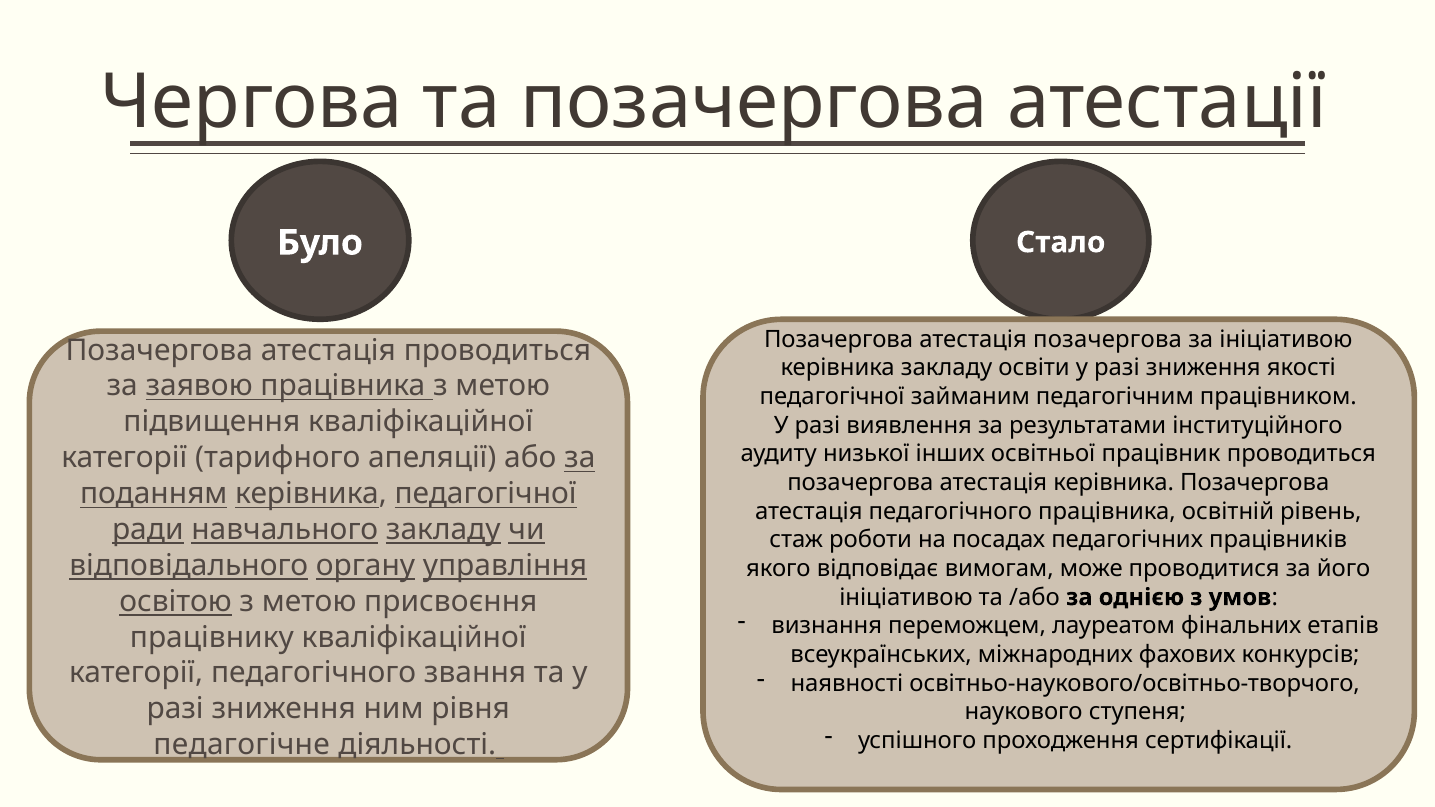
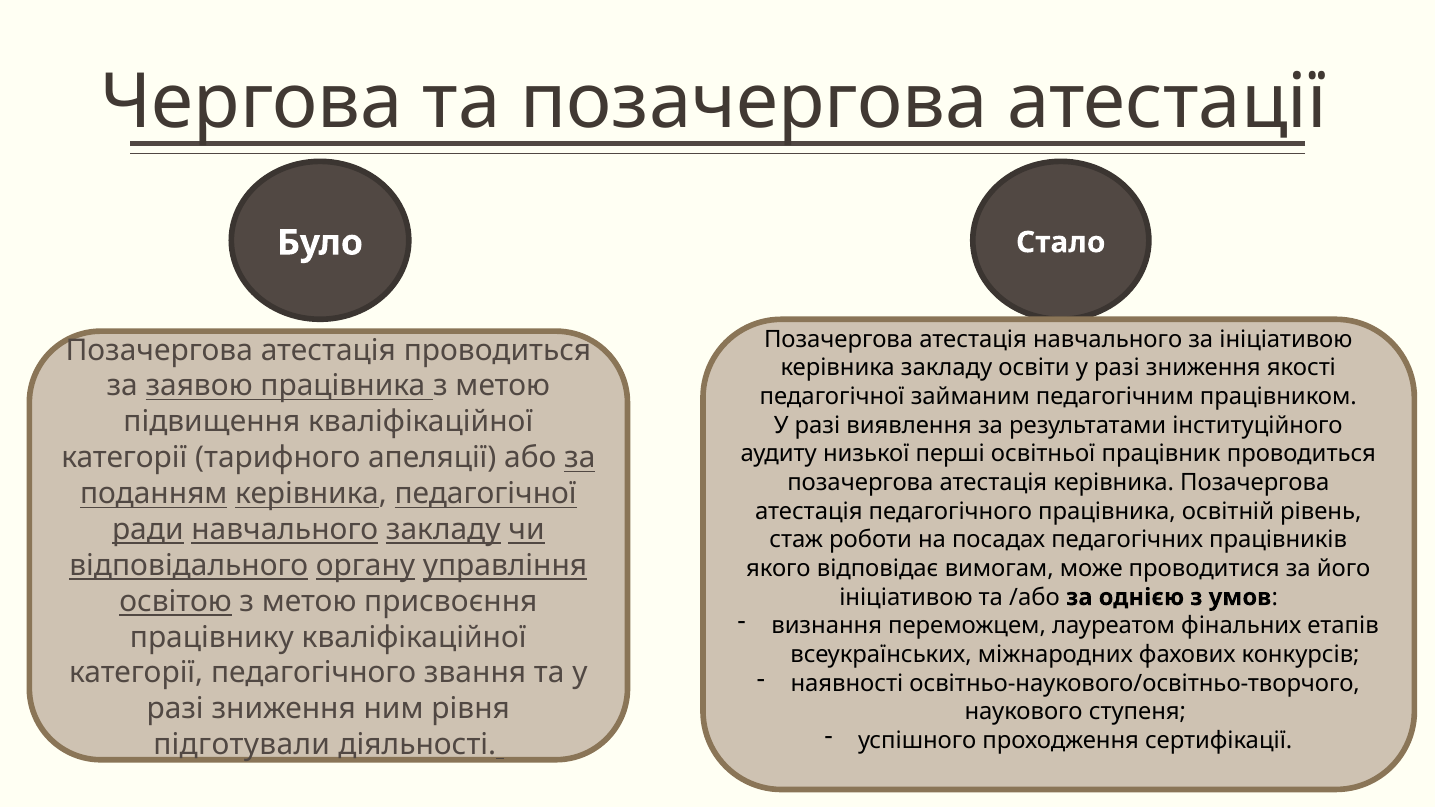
атестація позачергова: позачергова -> навчального
інших: інших -> перші
педагогічне: педагогічне -> підготували
